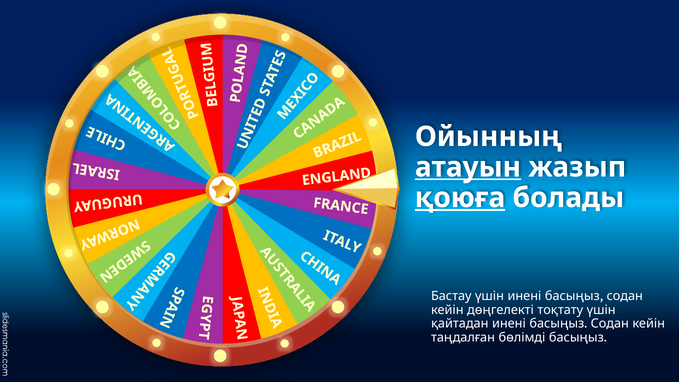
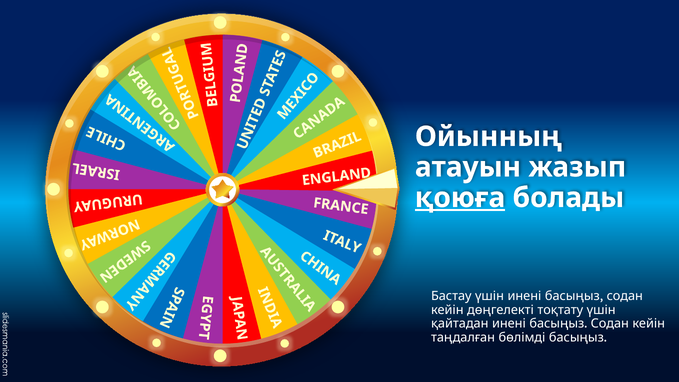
атауын underline: present -> none
